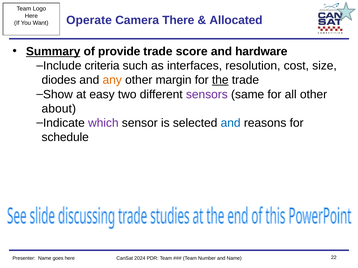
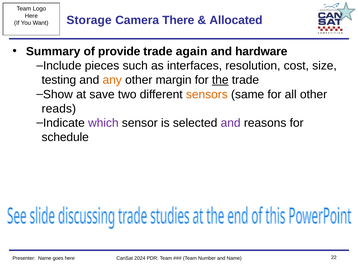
Operate: Operate -> Storage
Summary underline: present -> none
score: score -> again
criteria: criteria -> pieces
diodes: diodes -> testing
easy: easy -> save
sensors colour: purple -> orange
about: about -> reads
and at (231, 123) colour: blue -> purple
